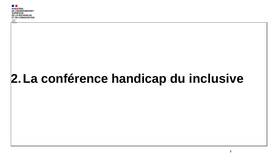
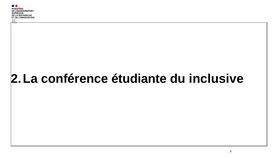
handicap: handicap -> étudiante
